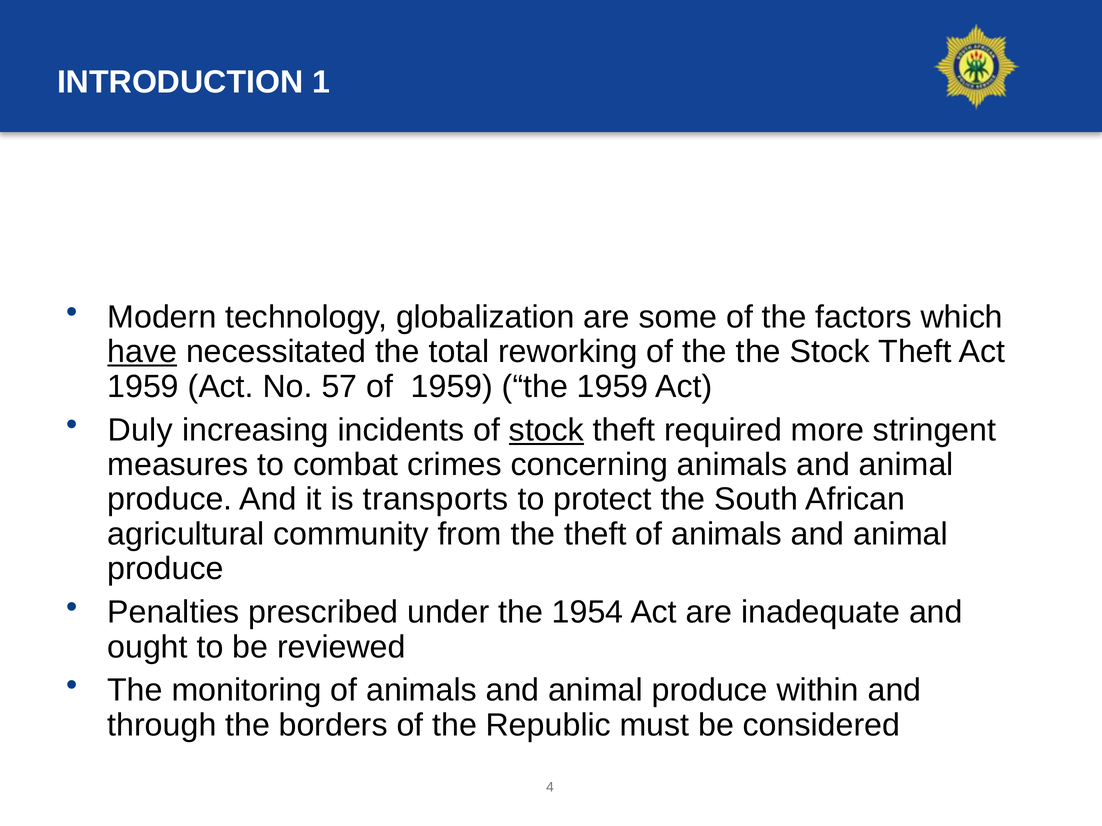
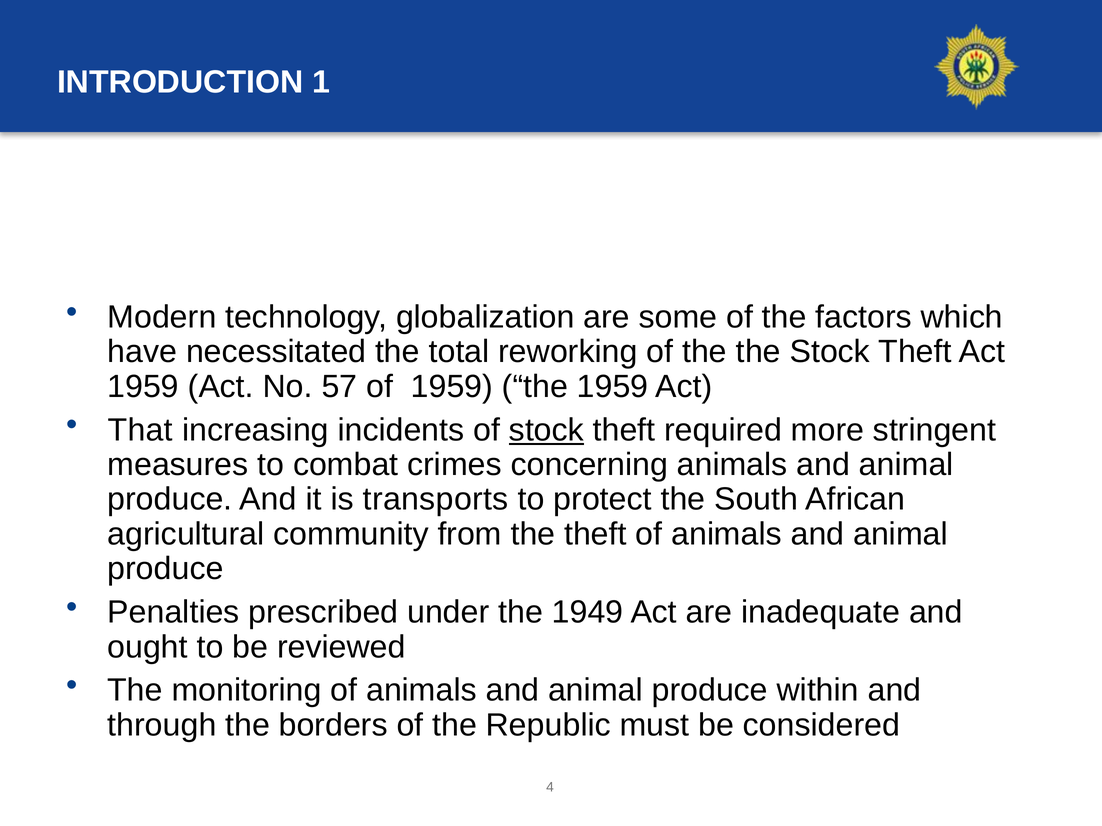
have underline: present -> none
Duly: Duly -> That
1954: 1954 -> 1949
